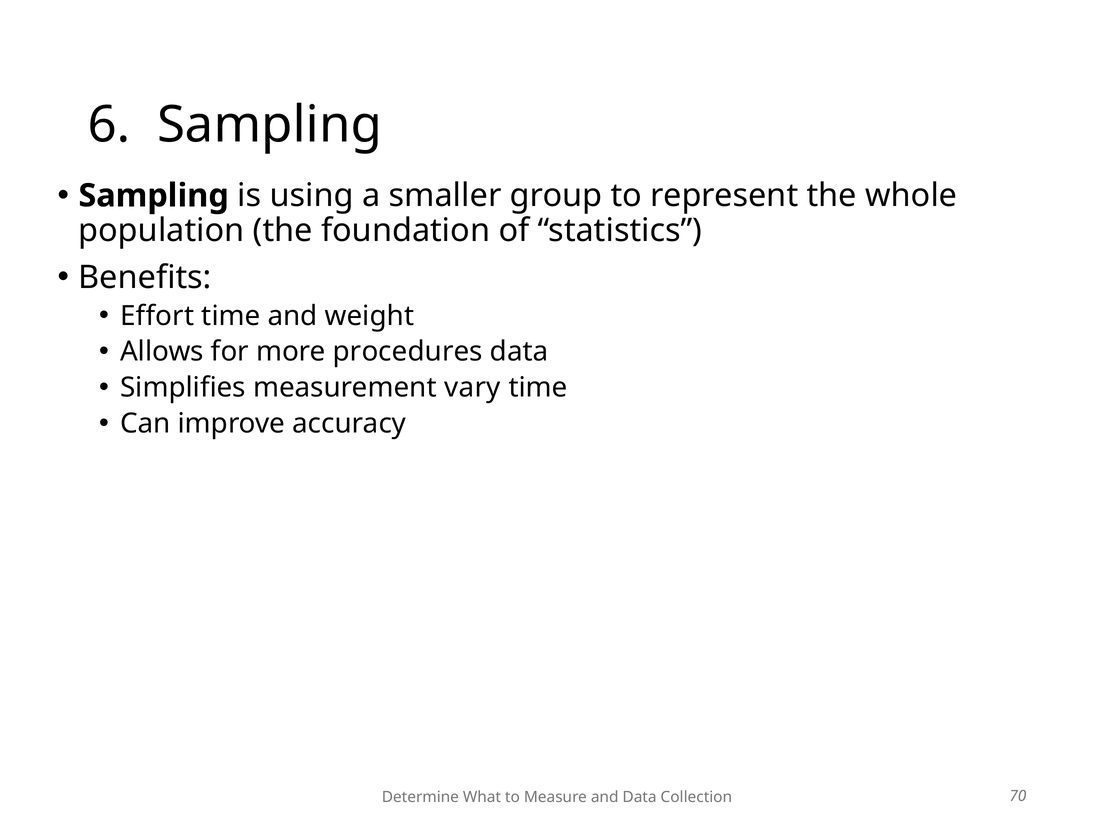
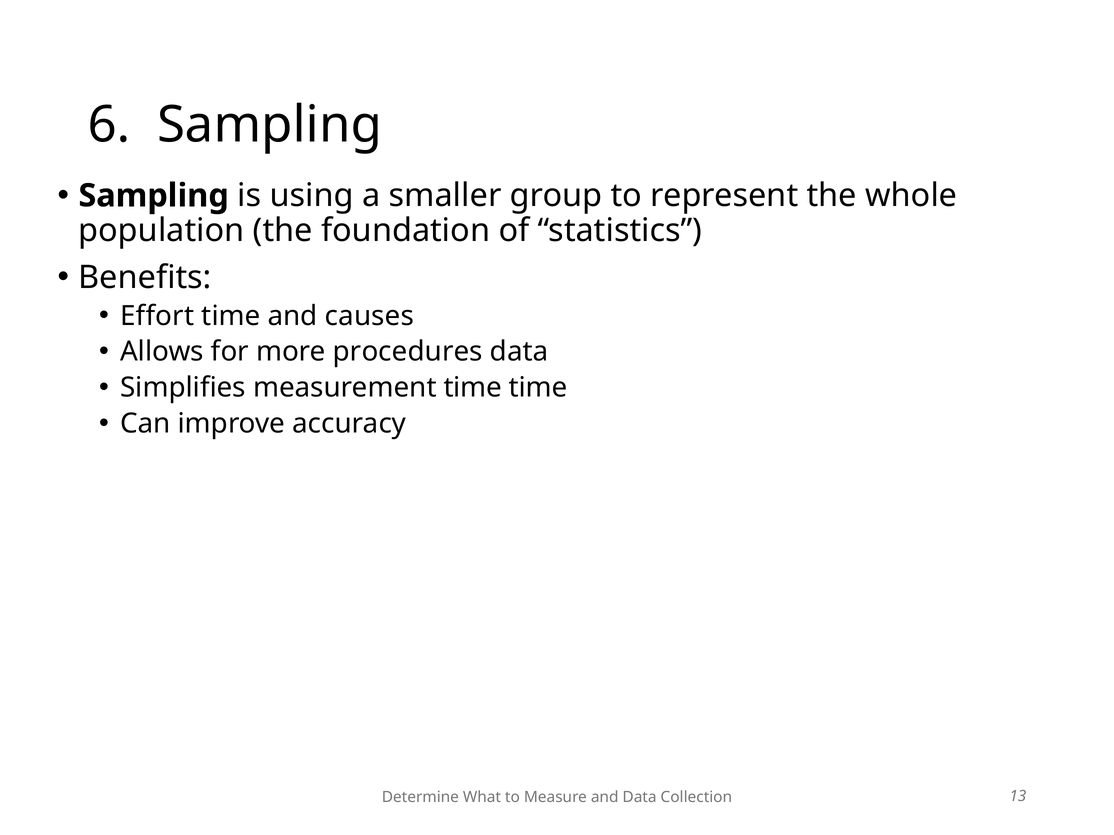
weight: weight -> causes
measurement vary: vary -> time
70: 70 -> 13
